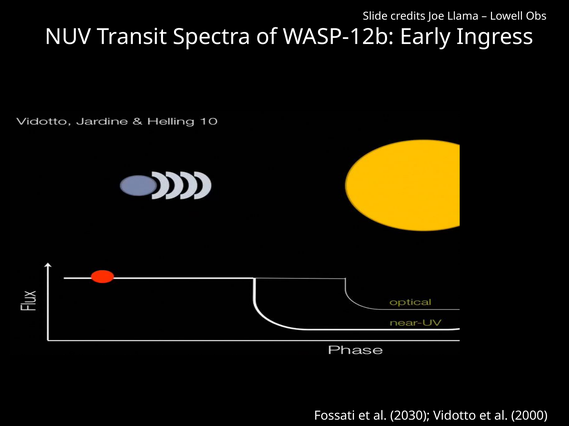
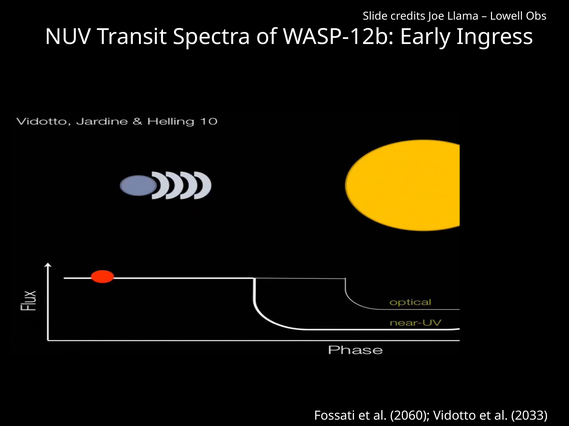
2030: 2030 -> 2060
2000: 2000 -> 2033
